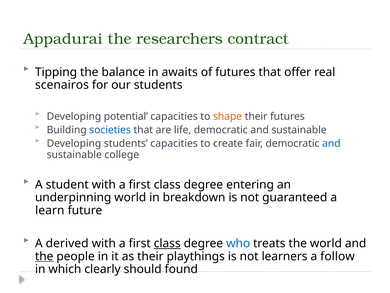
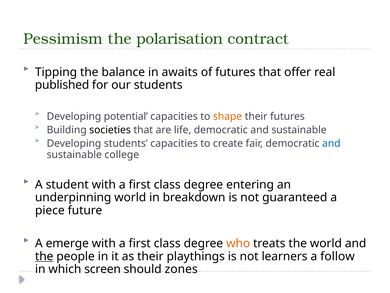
Appadurai: Appadurai -> Pessimism
researchers: researchers -> polarisation
scenairos: scenairos -> published
societies colour: blue -> black
learn: learn -> piece
derived: derived -> emerge
class at (167, 243) underline: present -> none
who colour: blue -> orange
clearly: clearly -> screen
found: found -> zones
